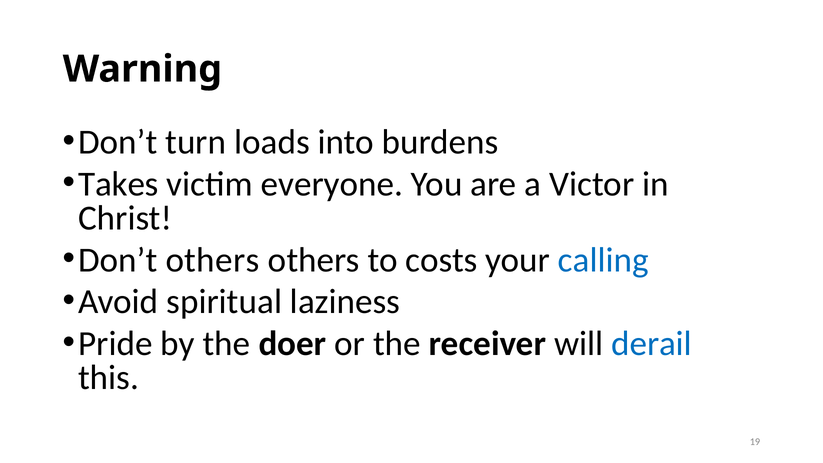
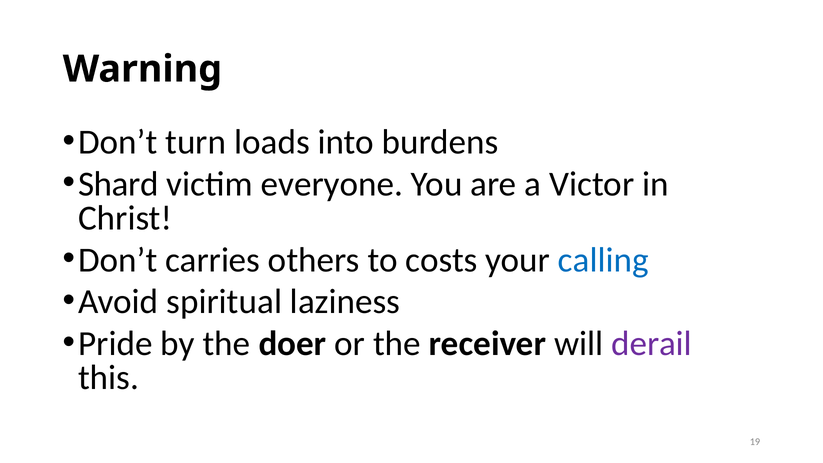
Takes: Takes -> Shard
Don’t others: others -> carries
derail colour: blue -> purple
